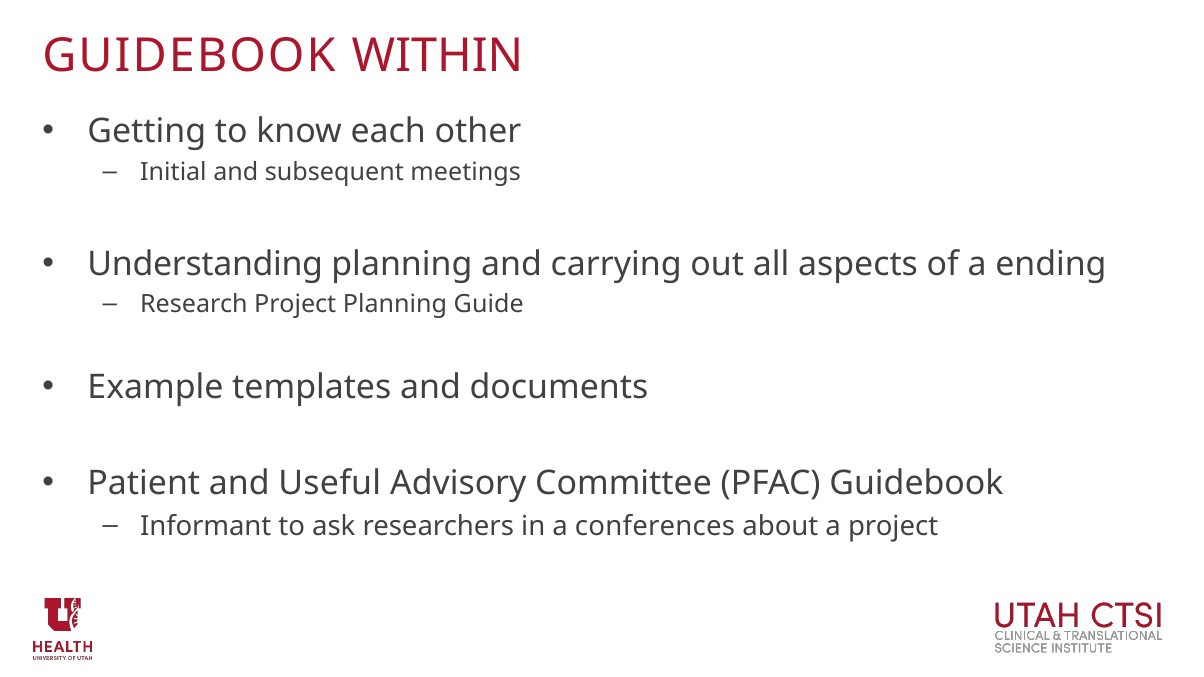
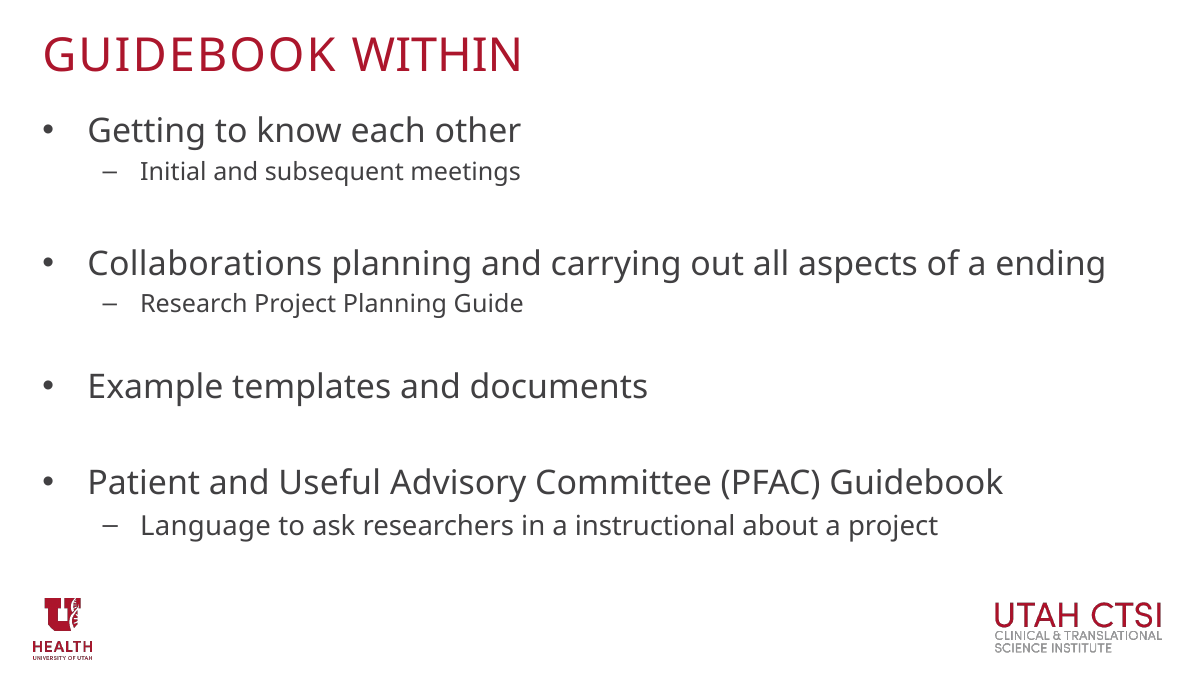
Understanding: Understanding -> Collaborations
Informant: Informant -> Language
conferences: conferences -> instructional
